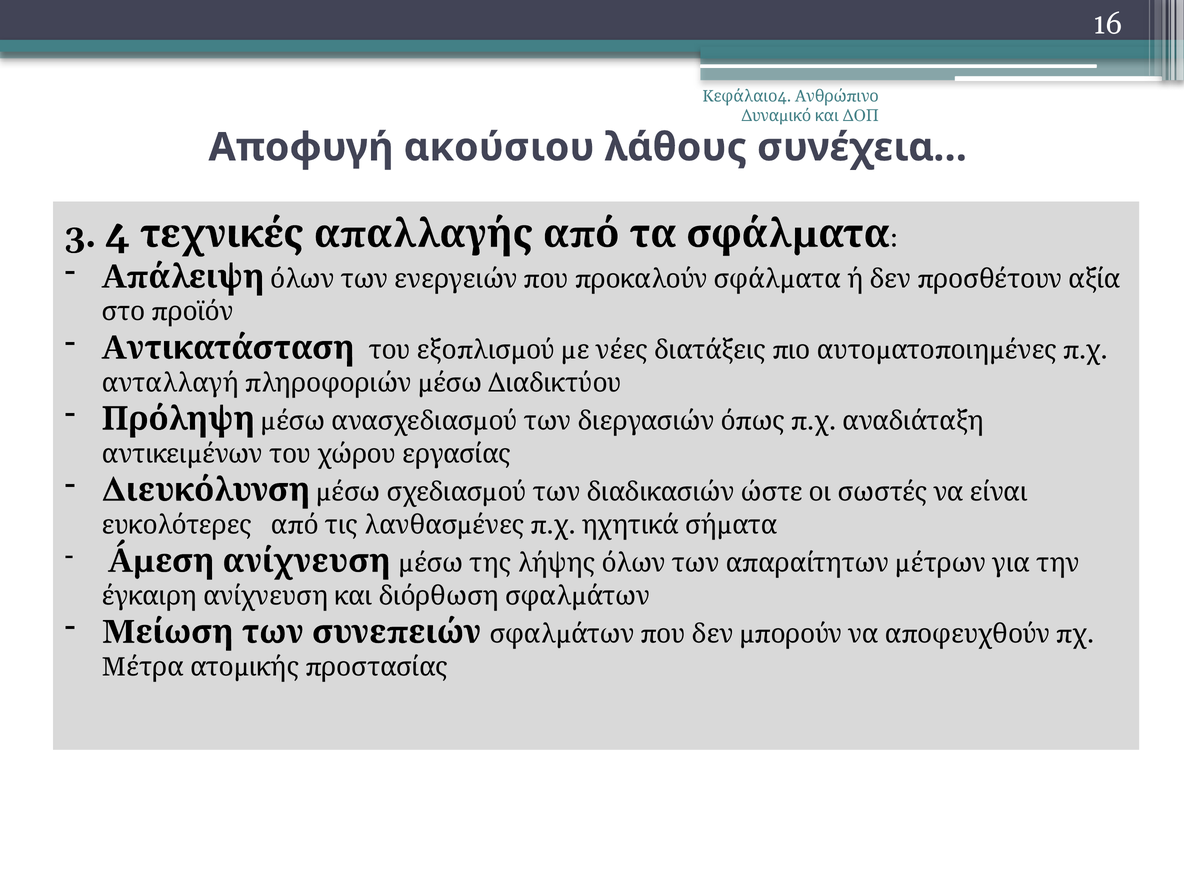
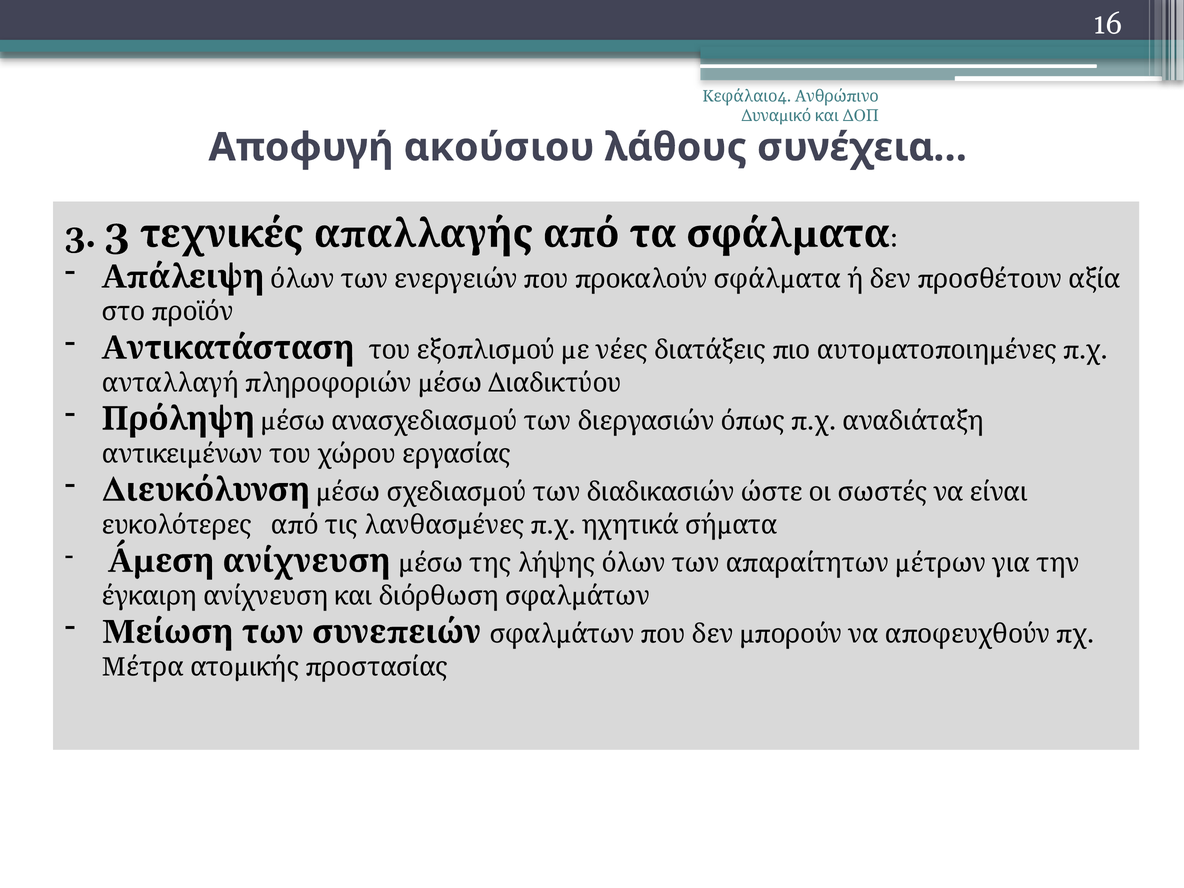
3 4: 4 -> 3
